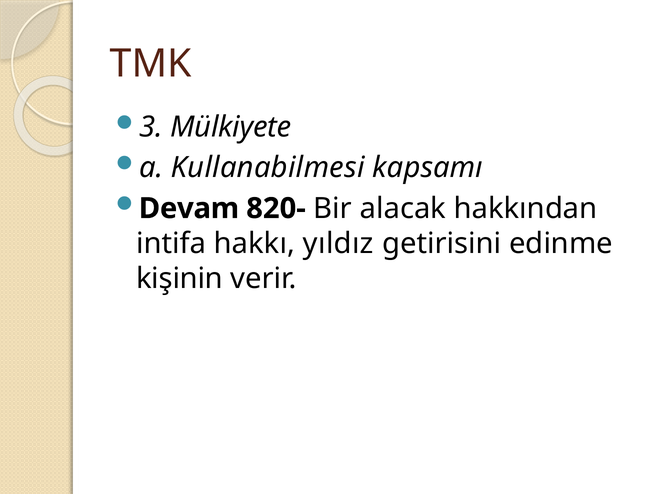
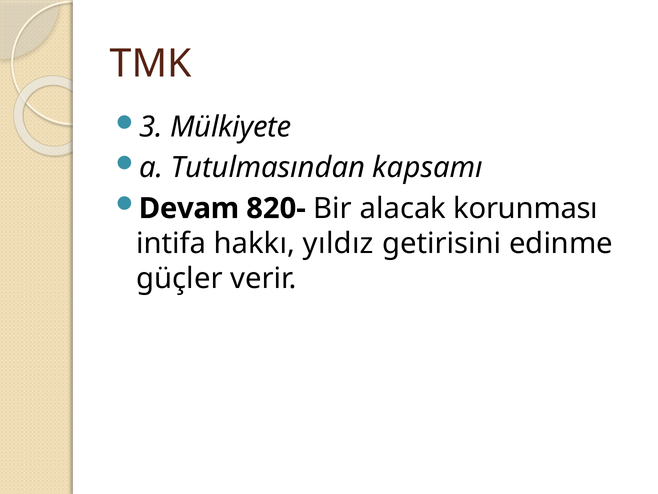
Kullanabilmesi: Kullanabilmesi -> Tutulmasından
hakkından: hakkından -> korunması
kişinin: kişinin -> güçler
